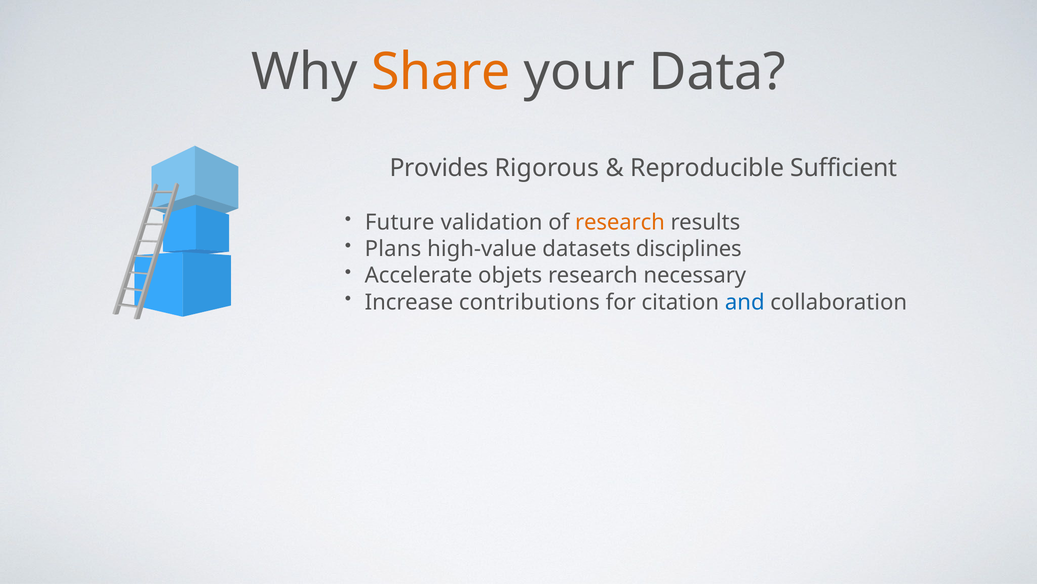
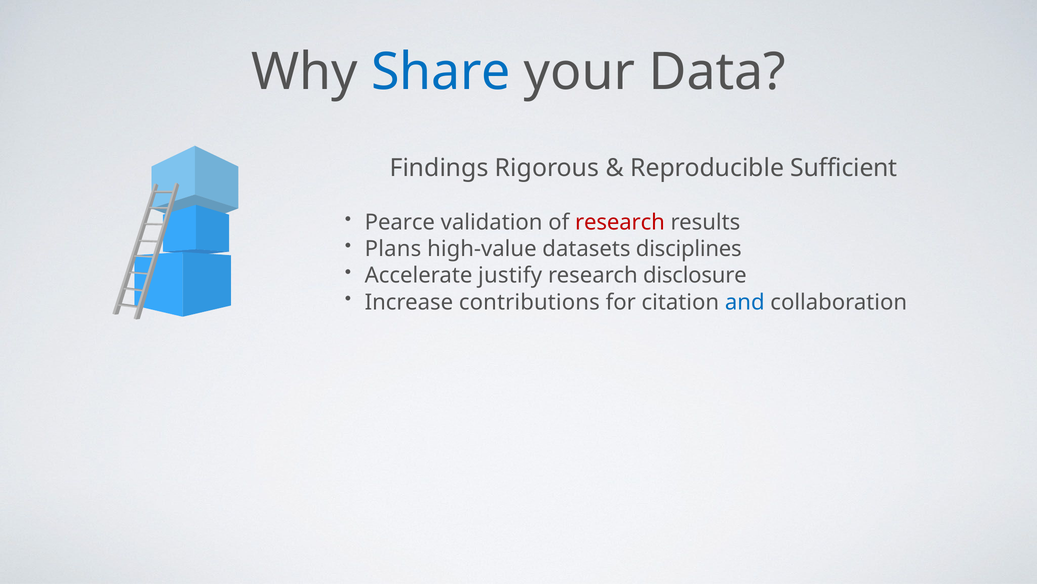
Share colour: orange -> blue
Provides: Provides -> Findings
Future: Future -> Pearce
research at (620, 222) colour: orange -> red
objets: objets -> justify
necessary: necessary -> disclosure
